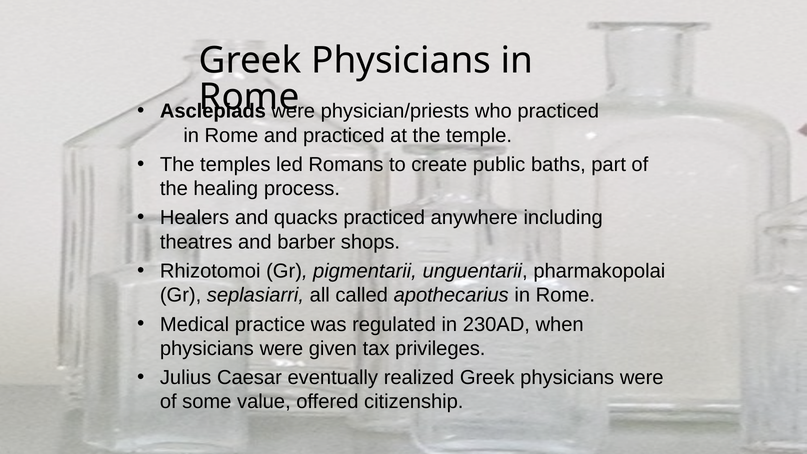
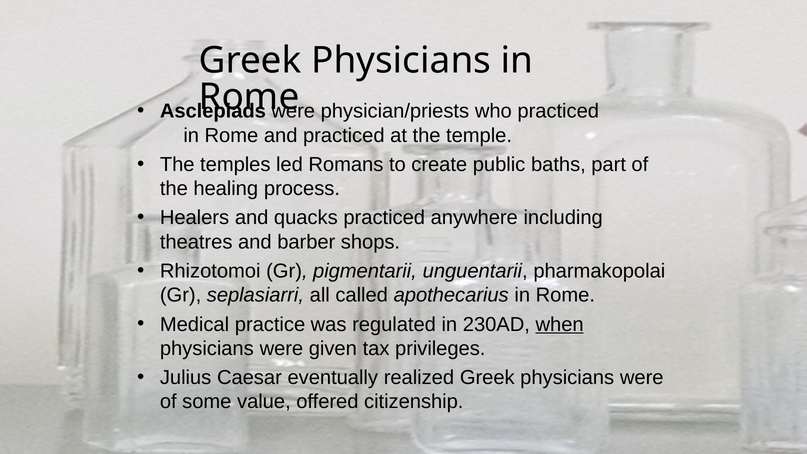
when underline: none -> present
